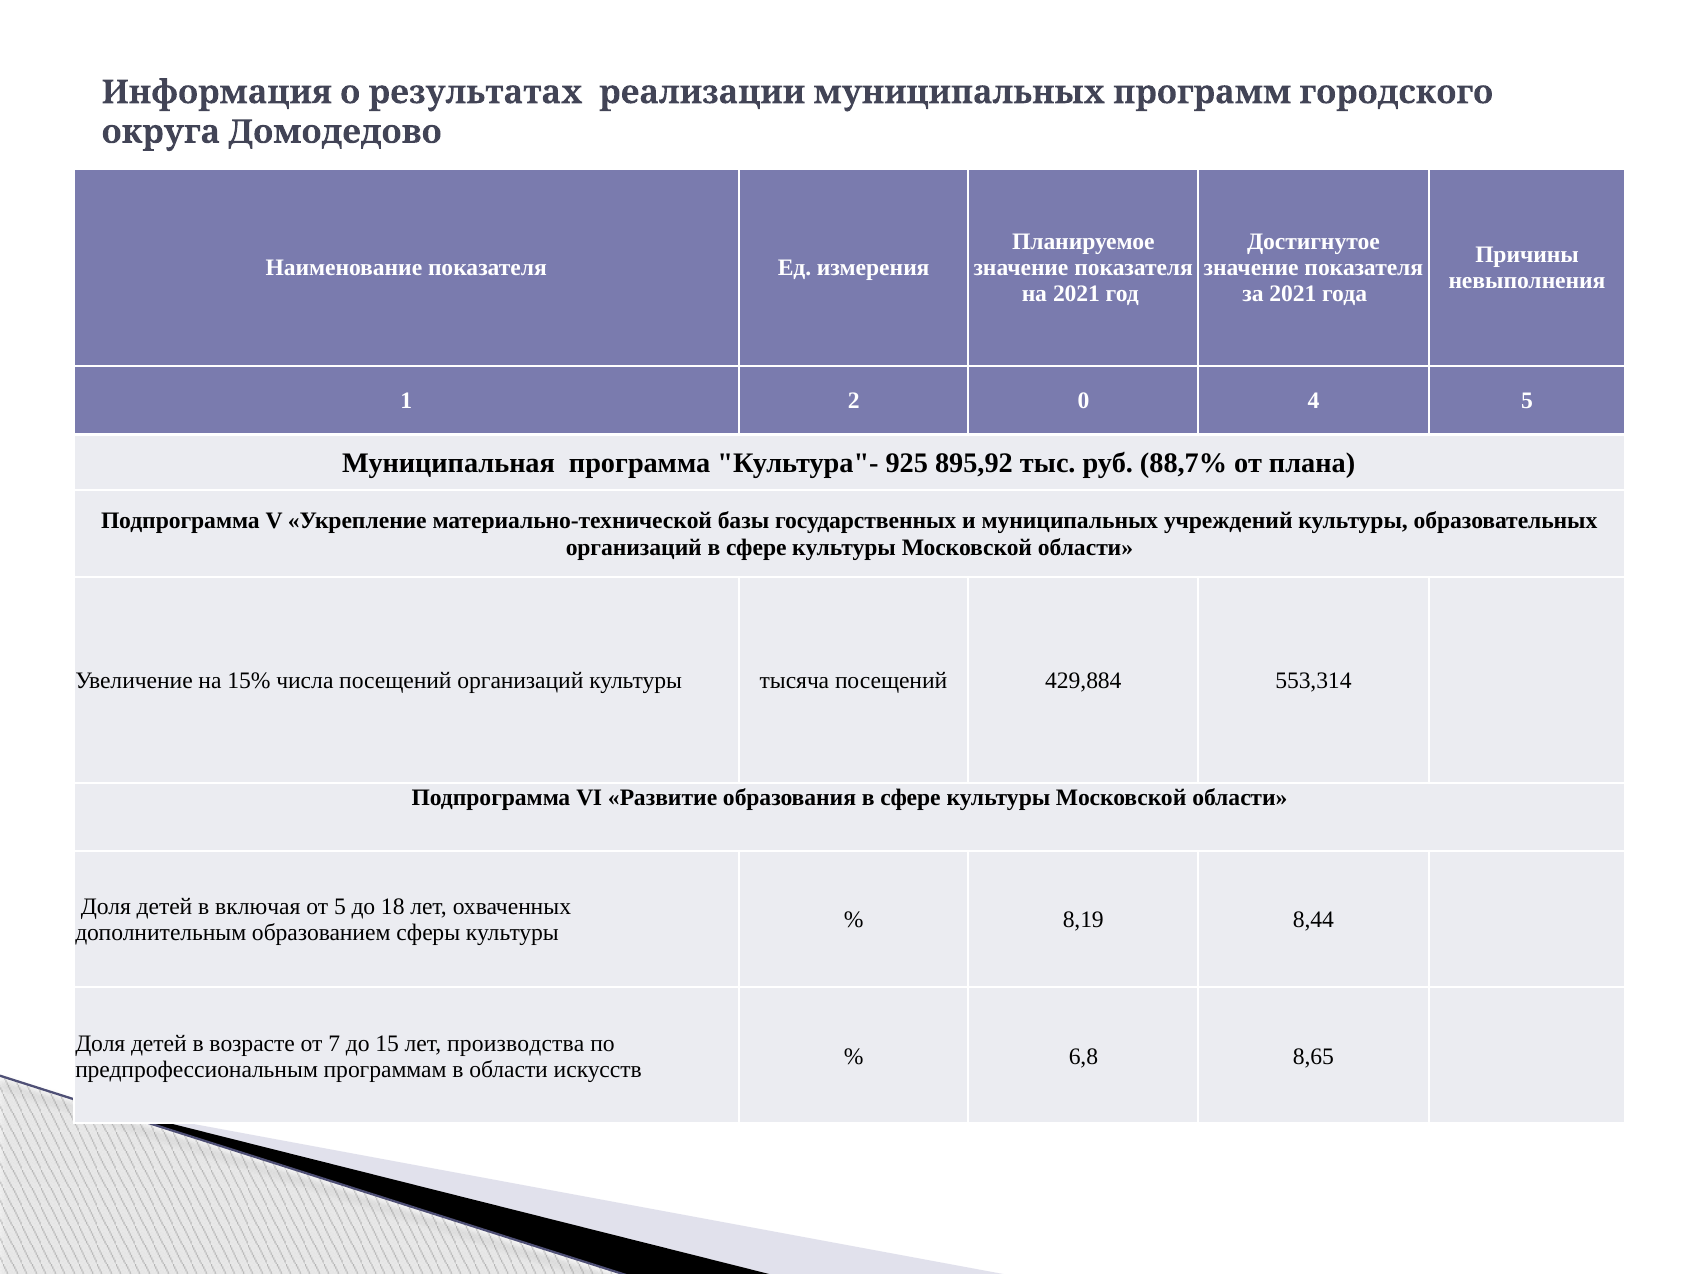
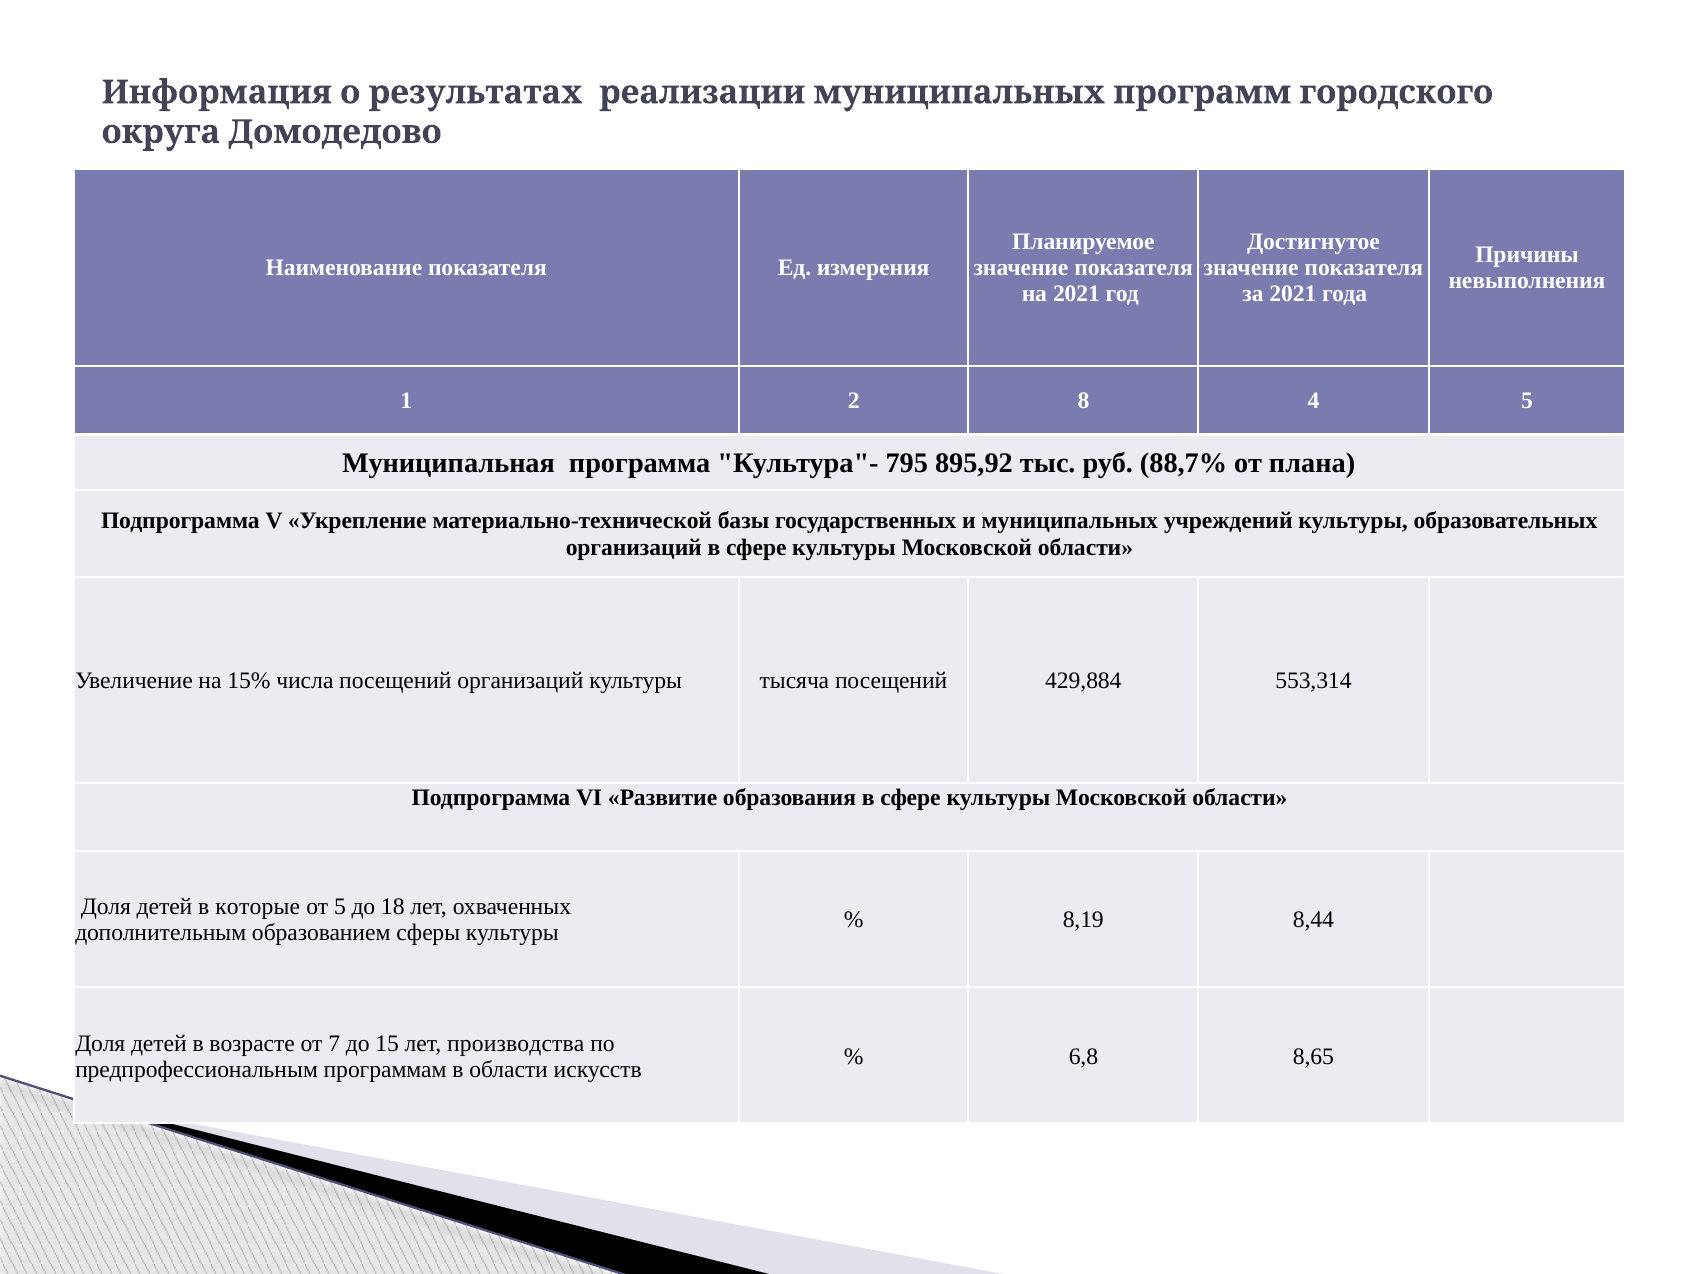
0: 0 -> 8
925: 925 -> 795
включая: включая -> которые
